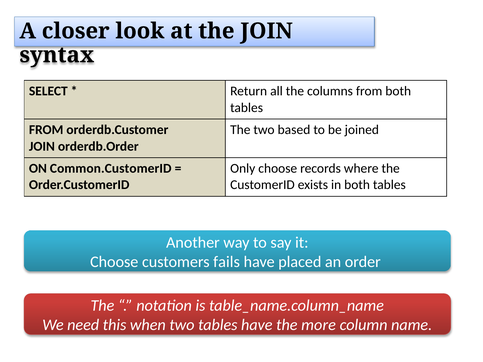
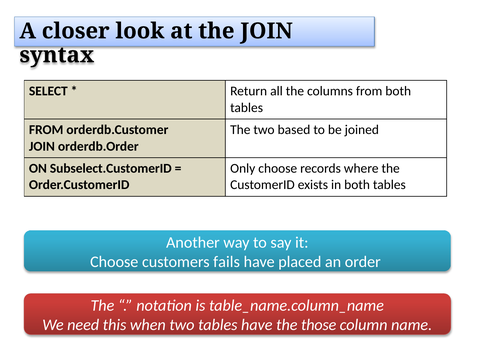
Common.CustomerID: Common.CustomerID -> Subselect.CustomerID
more: more -> those
